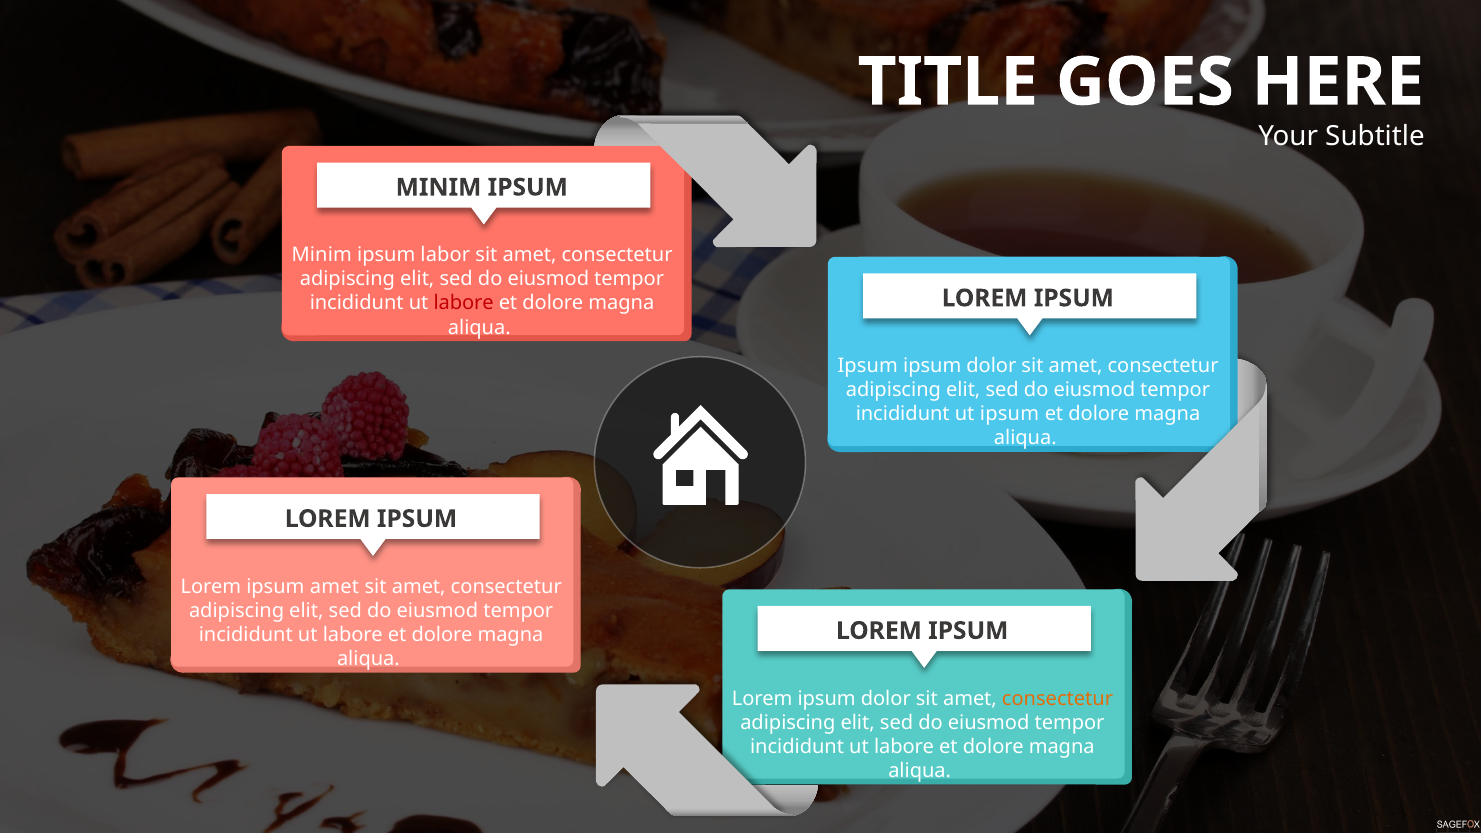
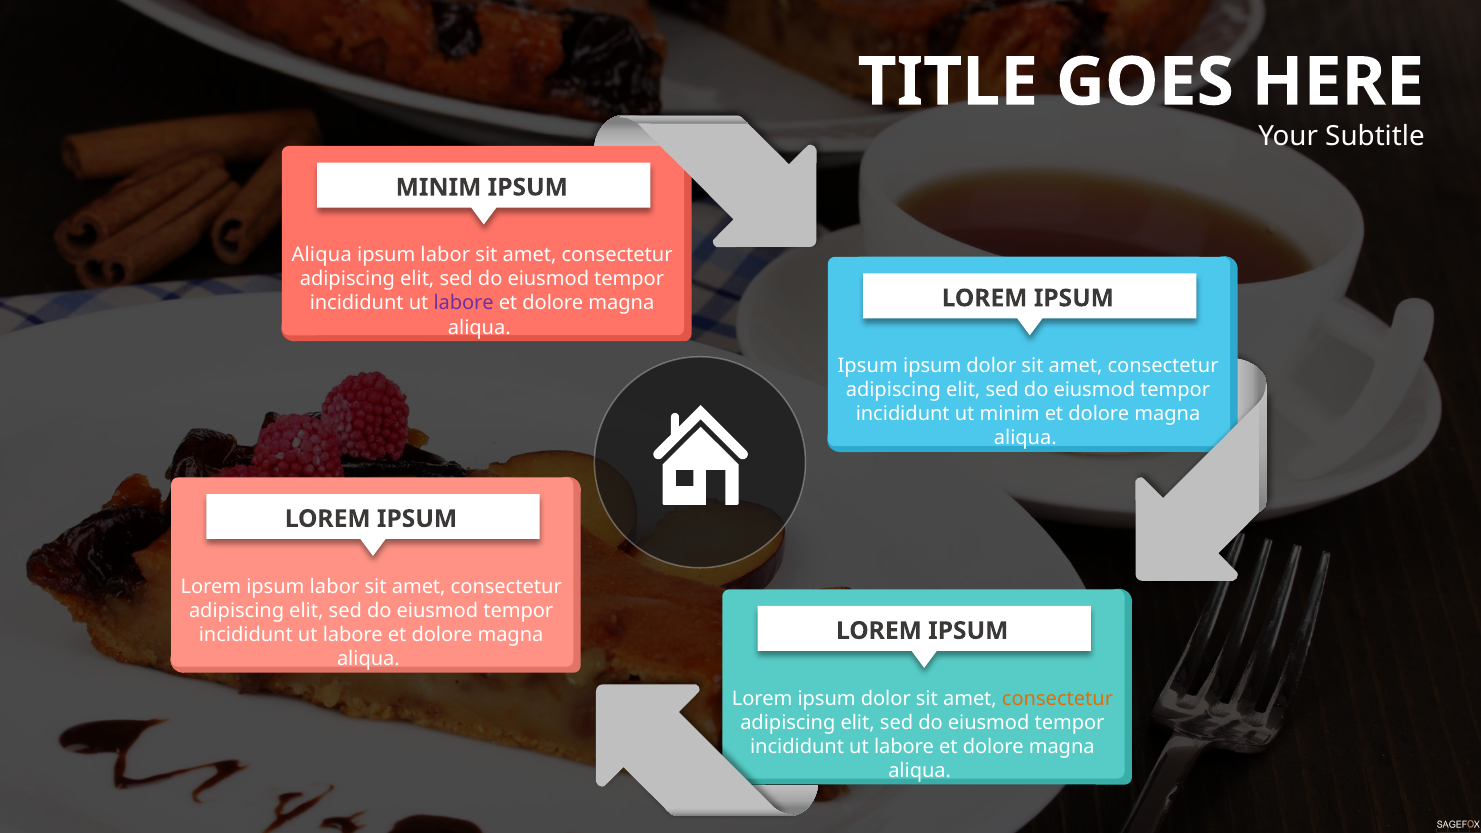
Minim at (322, 255): Minim -> Aliqua
labore at (464, 303) colour: red -> purple
ut ipsum: ipsum -> minim
Lorem ipsum amet: amet -> labor
